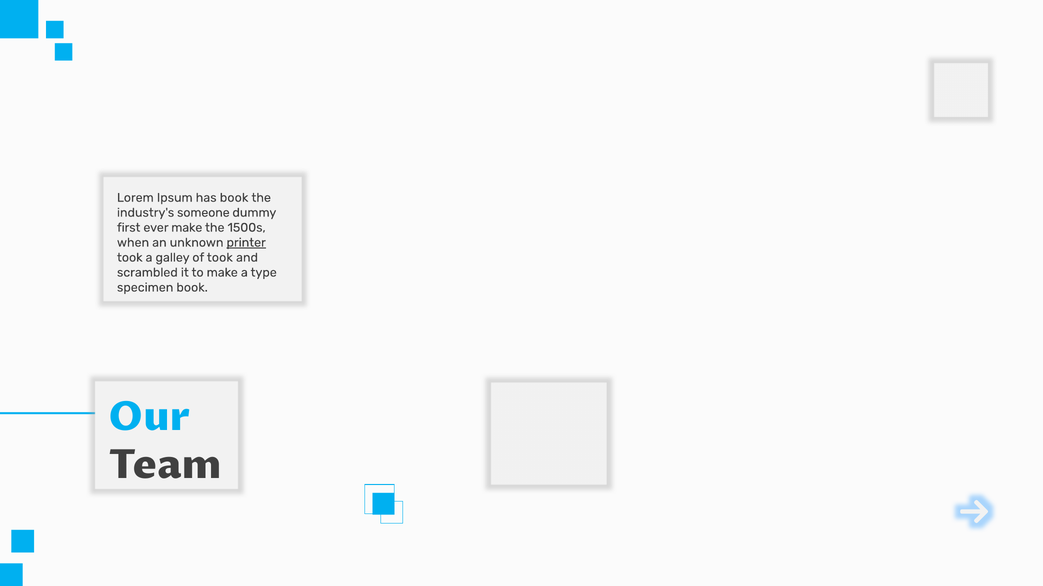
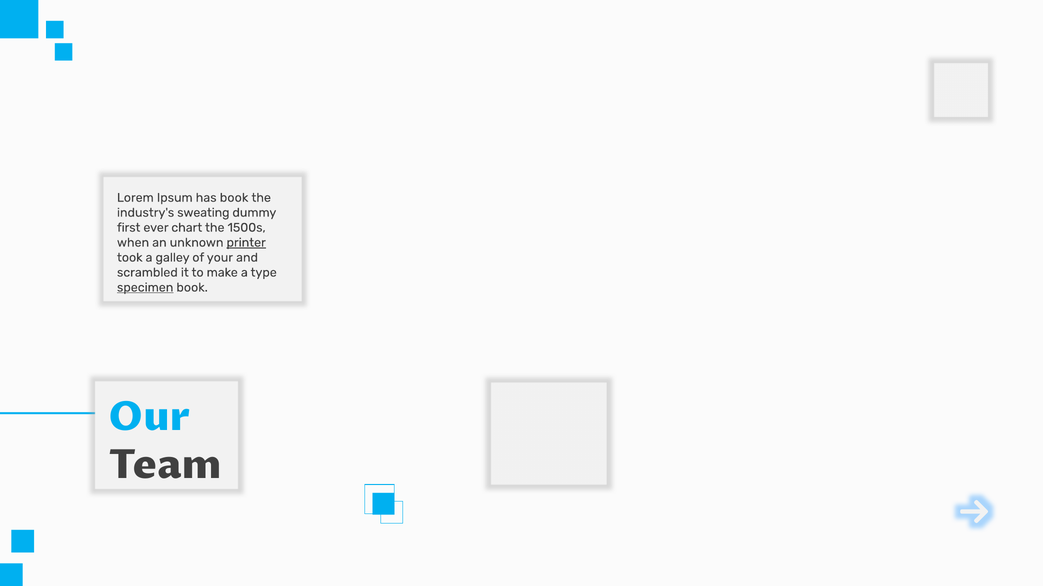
someone: someone -> sweating
ever make: make -> chart
of took: took -> your
specimen underline: none -> present
